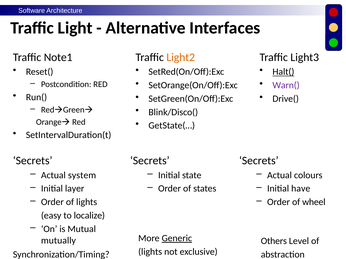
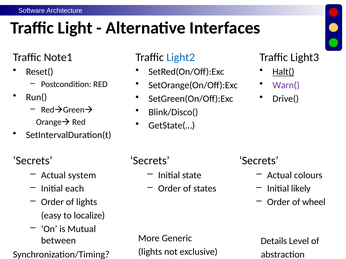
Light2 colour: orange -> blue
layer: layer -> each
have: have -> likely
Generic underline: present -> none
mutually: mutually -> between
Others: Others -> Details
